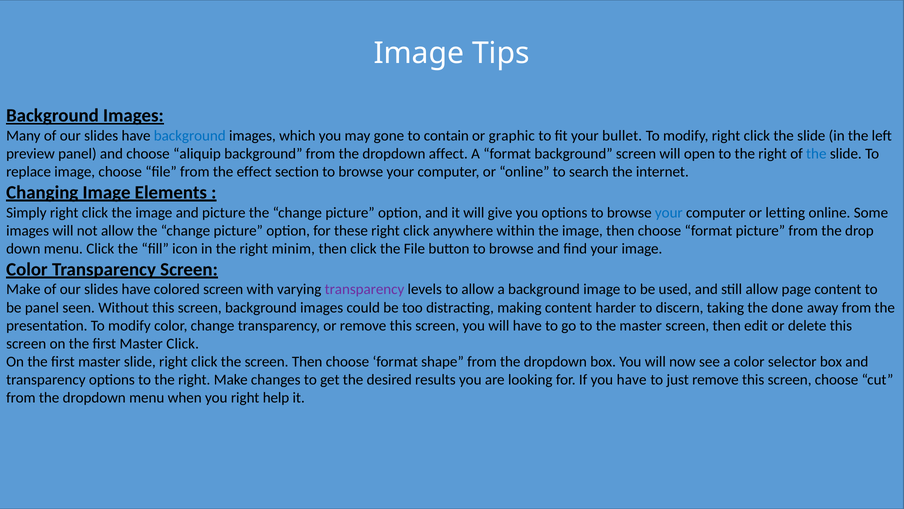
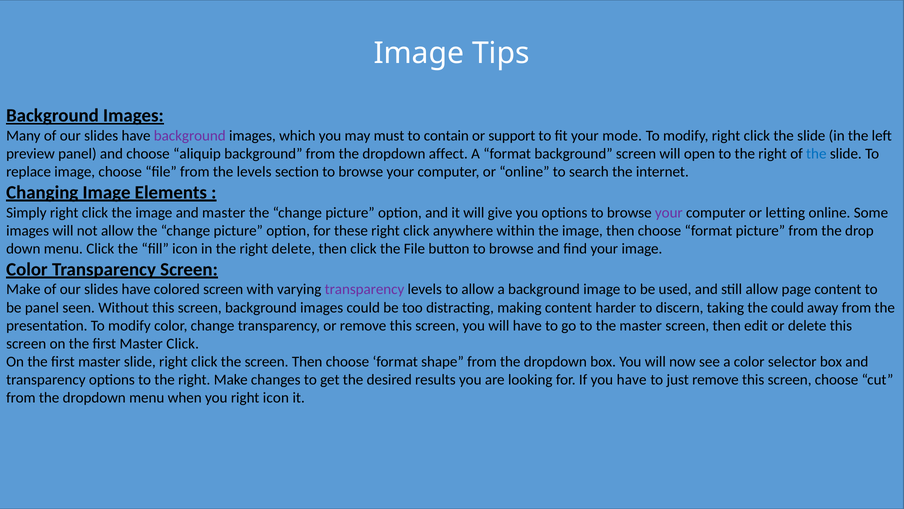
background at (190, 136) colour: blue -> purple
gone: gone -> must
graphic: graphic -> support
bullet: bullet -> mode
the effect: effect -> levels
and picture: picture -> master
your at (669, 212) colour: blue -> purple
right minim: minim -> delete
the done: done -> could
right help: help -> icon
